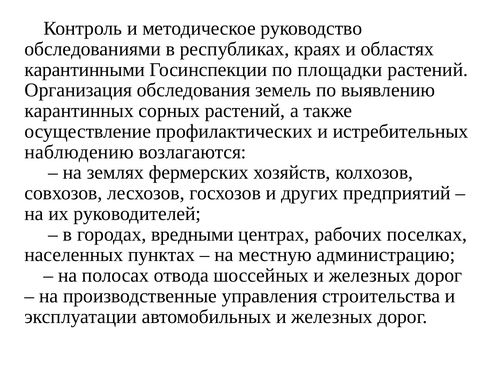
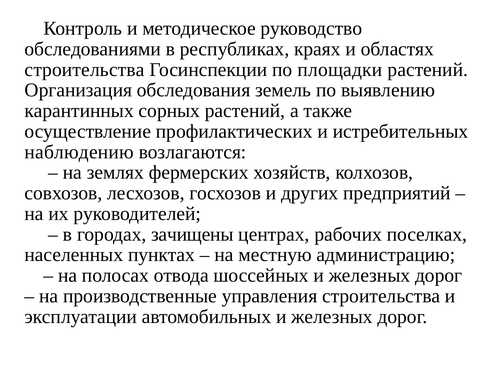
карантинными at (85, 70): карантинными -> строительства
вредными: вредными -> зачищены
